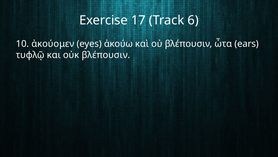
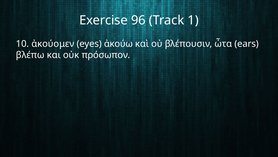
17: 17 -> 96
6: 6 -> 1
τυφλῷ: τυφλῷ -> βλέπω
οὐκ βλέπουσιν: βλέπουσιν -> πρόσωπον
